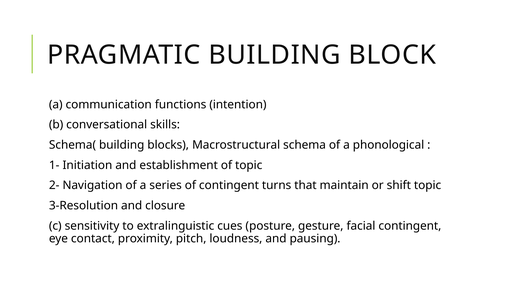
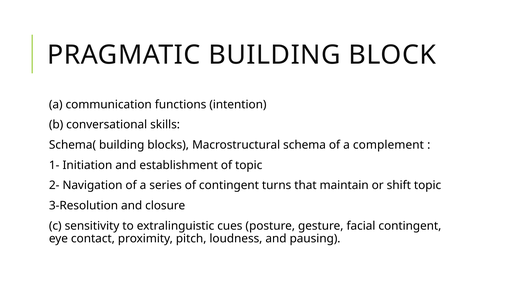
phonological: phonological -> complement
